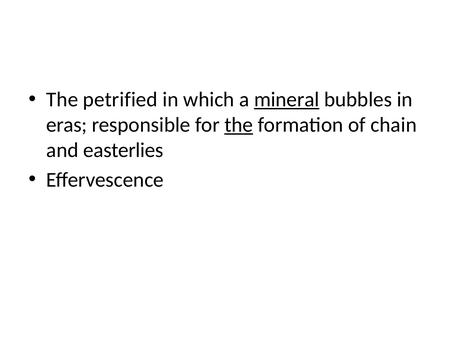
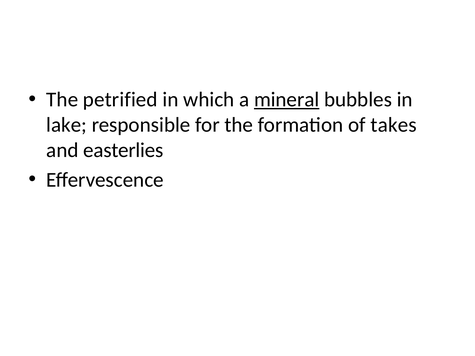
eras: eras -> lake
the at (239, 125) underline: present -> none
chain: chain -> takes
